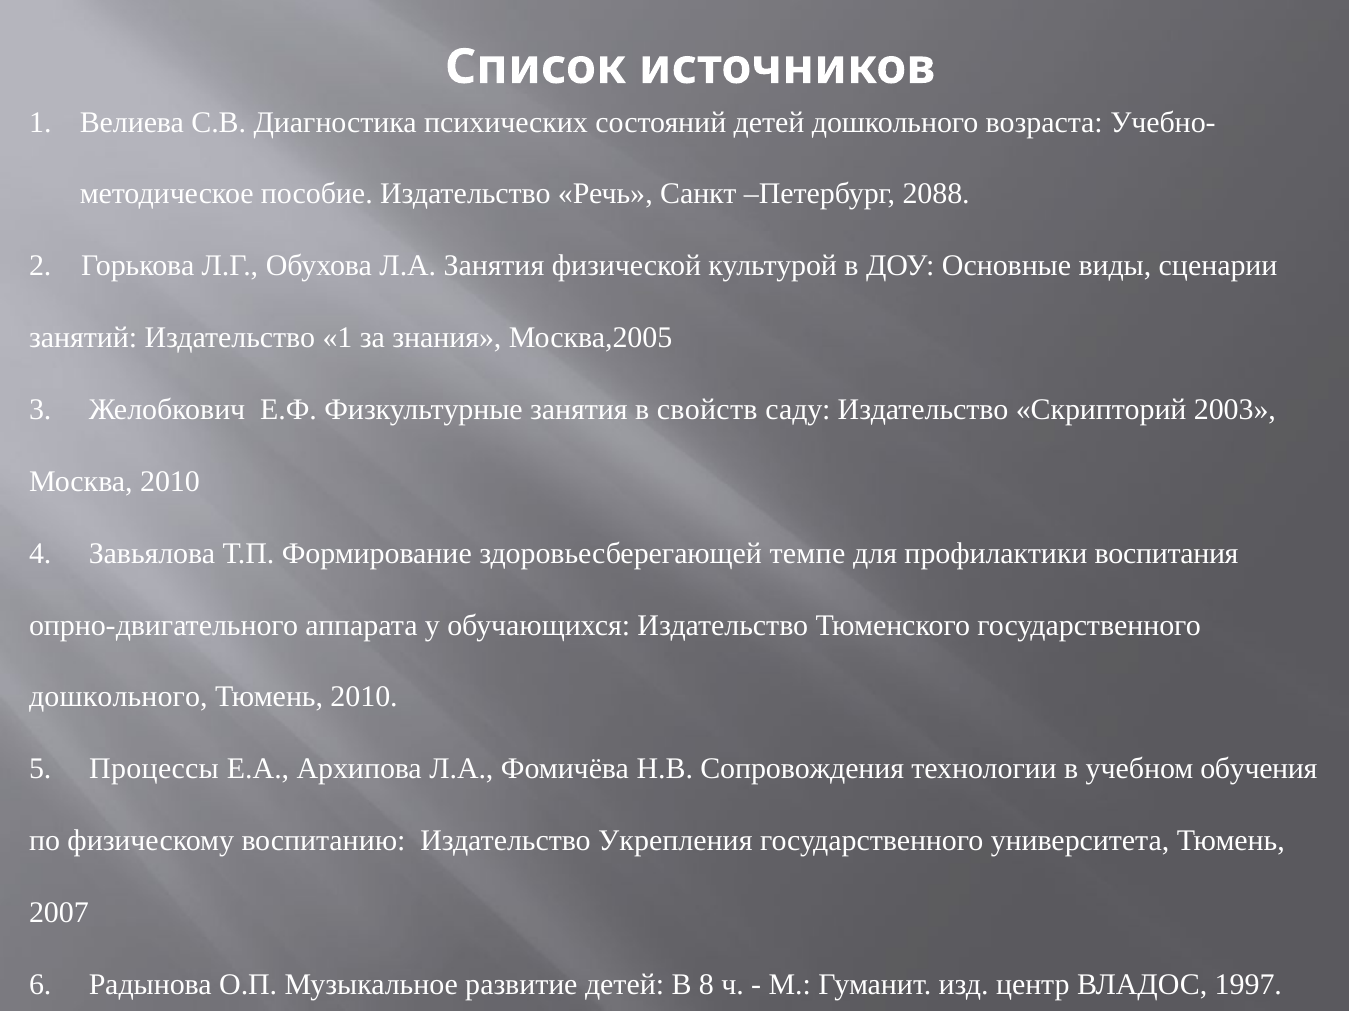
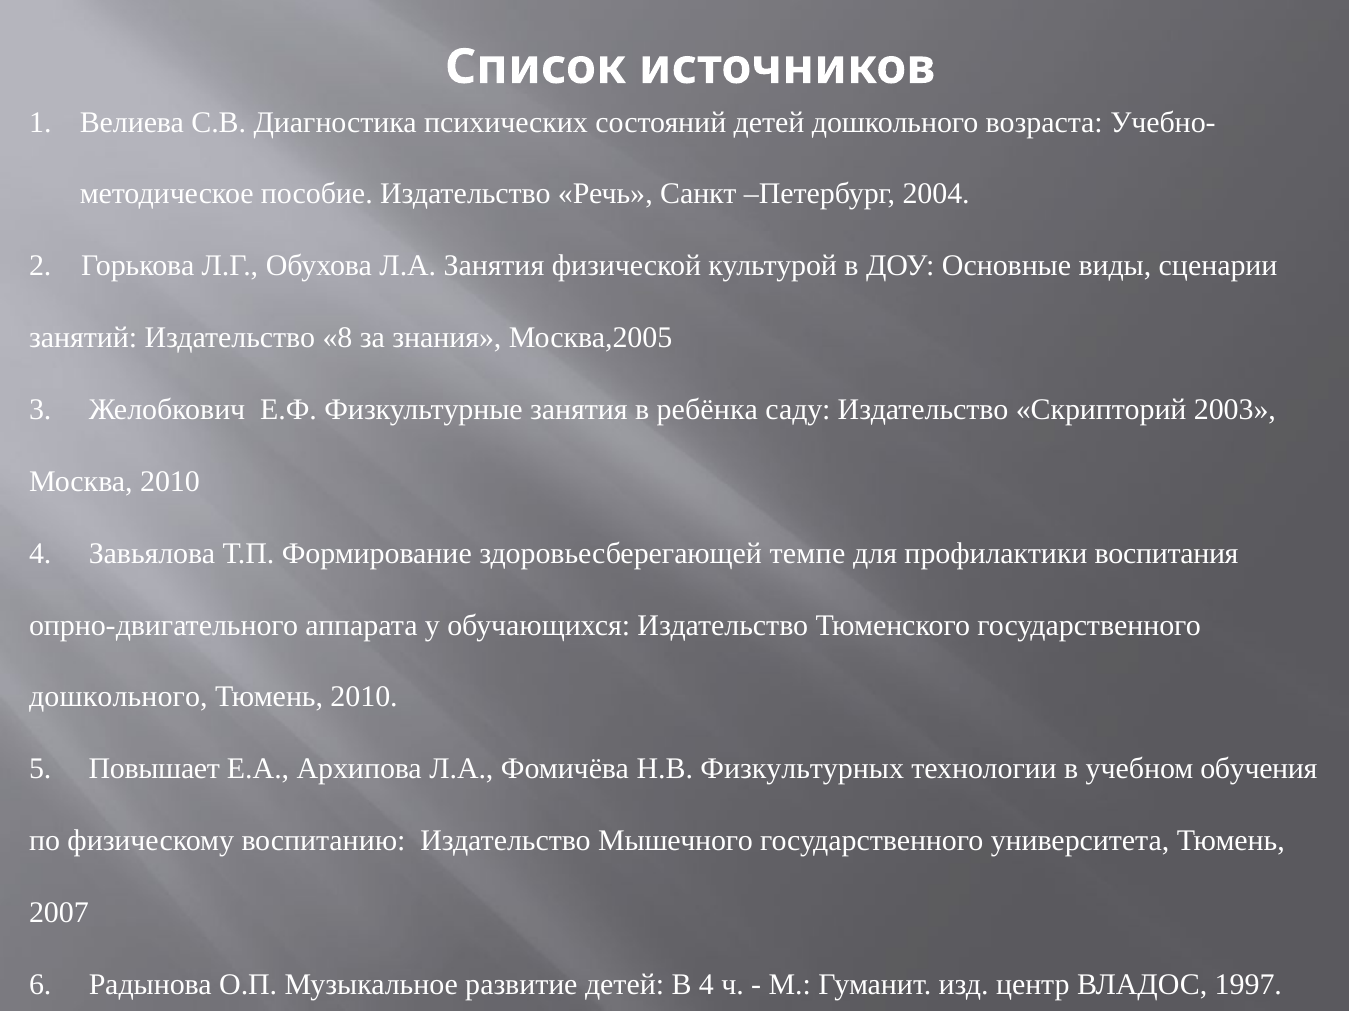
2088: 2088 -> 2004
Издательство 1: 1 -> 8
свойств: свойств -> ребёнка
Процессы: Процессы -> Повышает
Сопровождения: Сопровождения -> Физкультурных
Укрепления: Укрепления -> Мышечного
В 8: 8 -> 4
